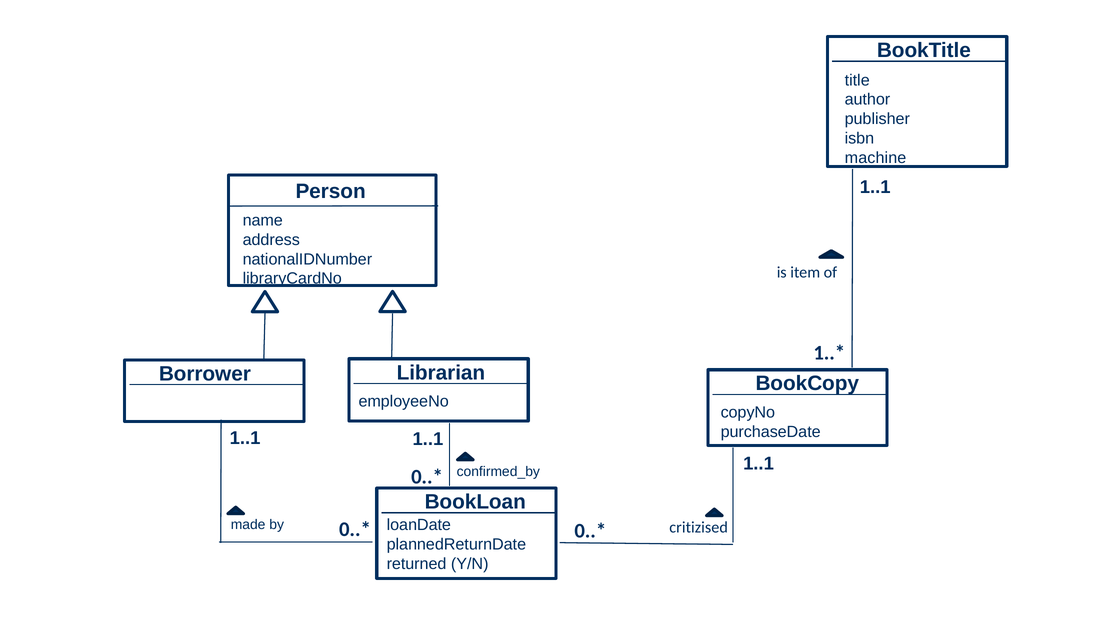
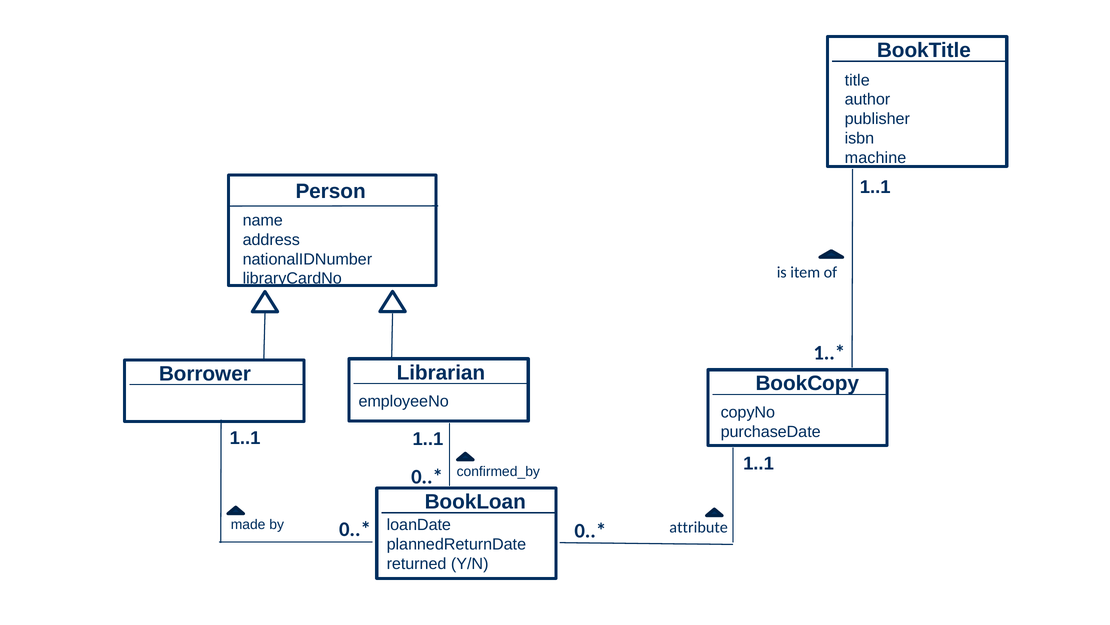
critizised: critizised -> attribute
